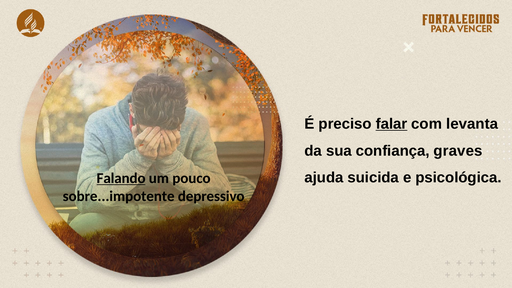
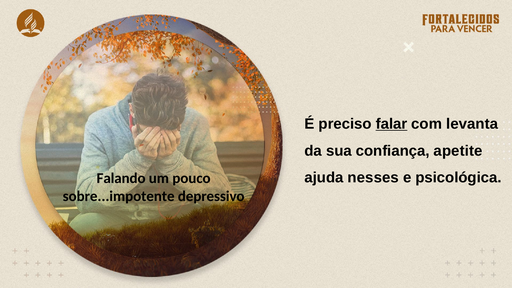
graves: graves -> apetite
suicida: suicida -> nesses
Falando underline: present -> none
